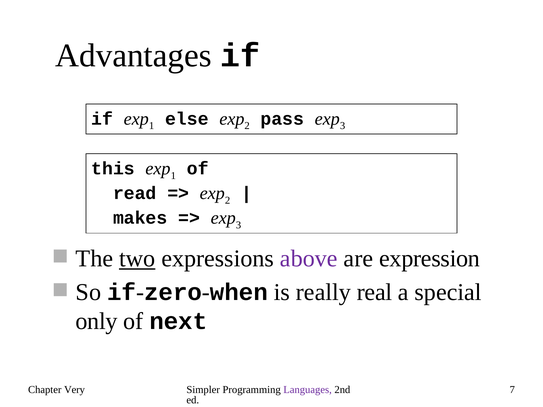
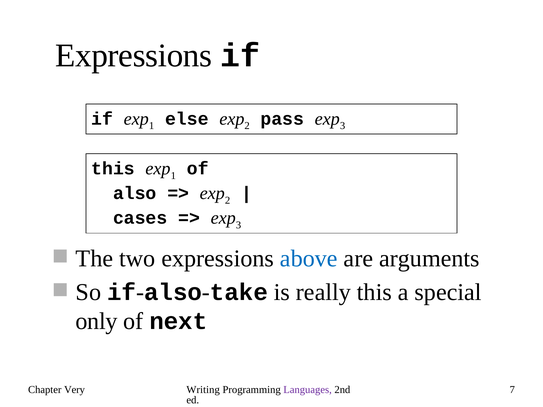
Advantages at (133, 55): Advantages -> Expressions
read at (135, 193): read -> also
makes: makes -> cases
two underline: present -> none
above colour: purple -> blue
expression: expression -> arguments
zero at (173, 293): zero -> also
when: when -> take
really real: real -> this
Simpler: Simpler -> Writing
